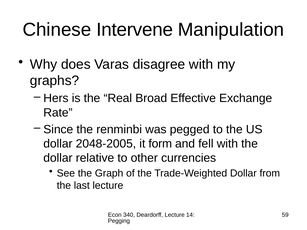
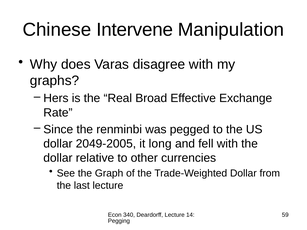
2048-2005: 2048-2005 -> 2049-2005
form: form -> long
